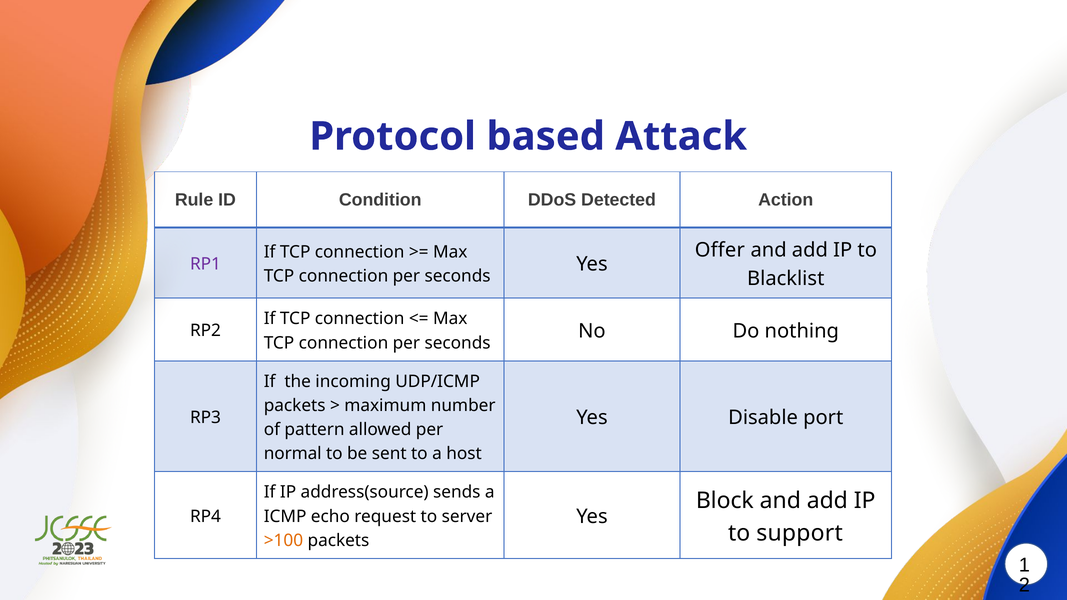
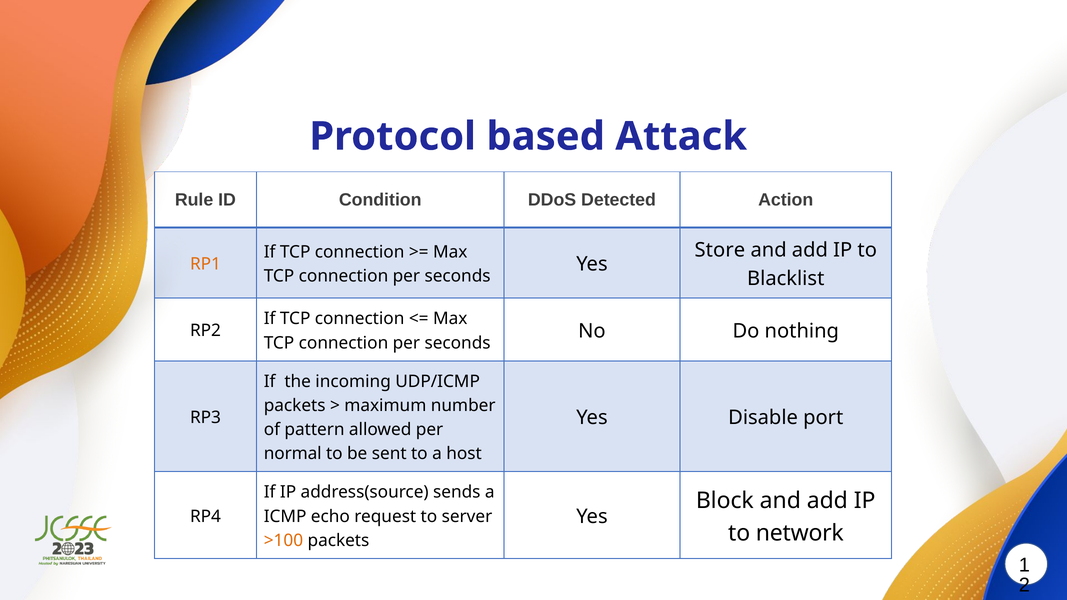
Offer: Offer -> Store
RP1 colour: purple -> orange
support: support -> network
